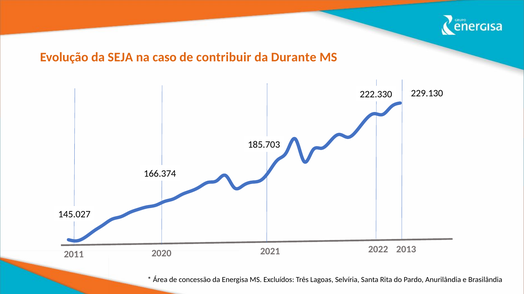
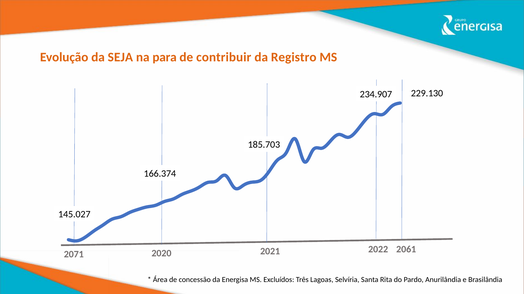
caso: caso -> para
Durante: Durante -> Registro
222.330: 222.330 -> 234.907
2011: 2011 -> 2071
2013: 2013 -> 2061
